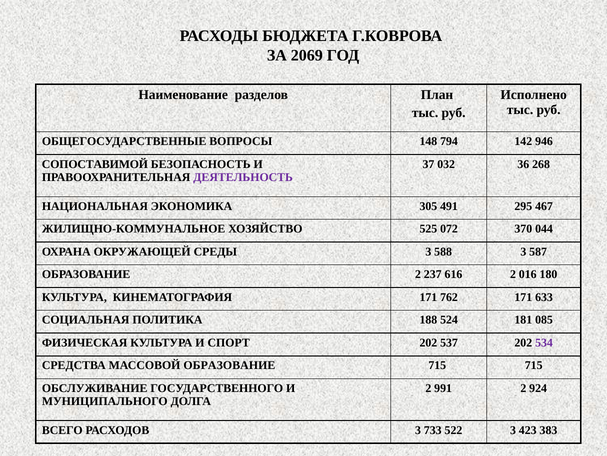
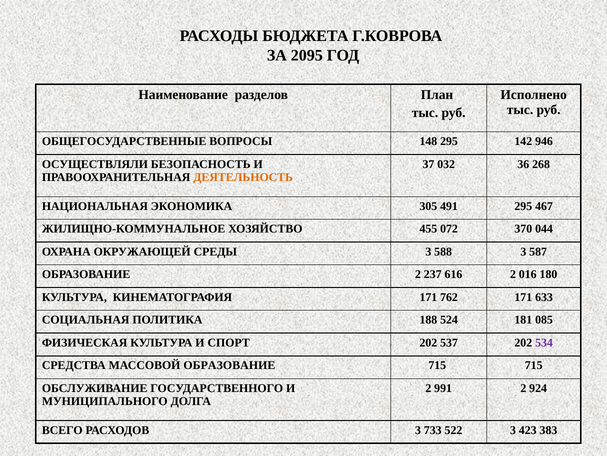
2069: 2069 -> 2095
148 794: 794 -> 295
СОПОСТАВИМОЙ: СОПОСТАВИМОЙ -> ОСУЩЕСТВЛЯЛИ
ДЕЯТЕЛЬНОСТЬ colour: purple -> orange
525: 525 -> 455
